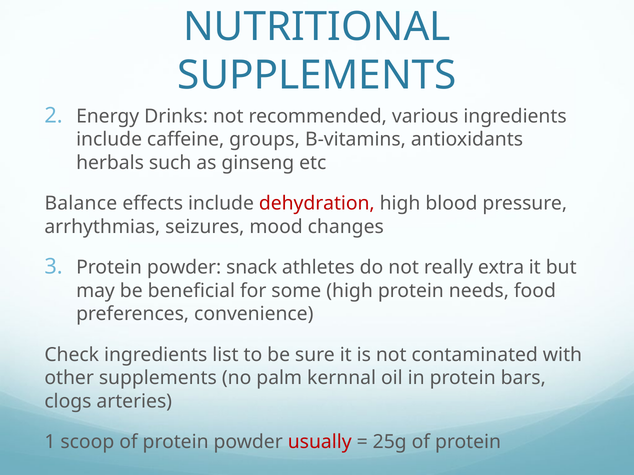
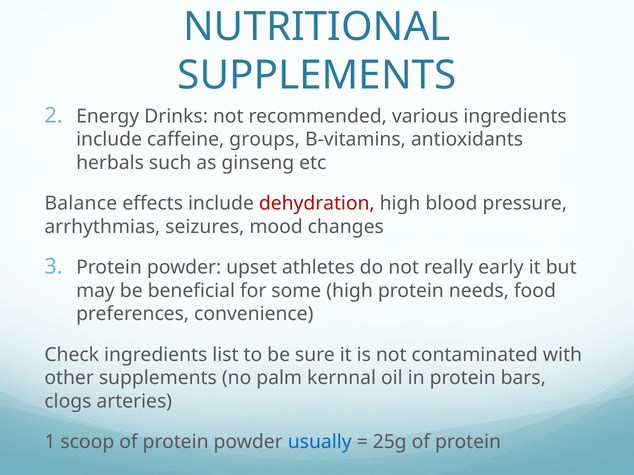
snack: snack -> upset
extra: extra -> early
usually colour: red -> blue
